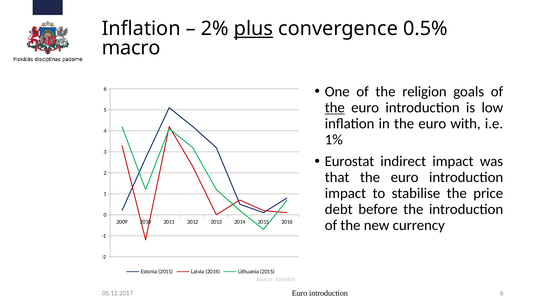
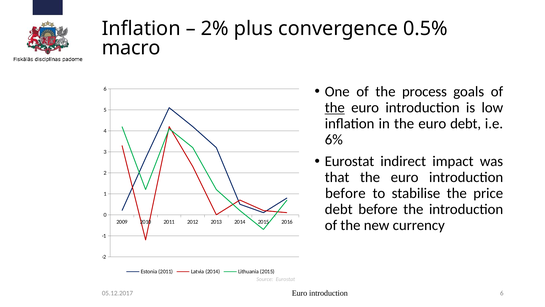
plus underline: present -> none
religion: religion -> process
euro with: with -> debt
1%: 1% -> 6%
impact at (345, 193): impact -> before
